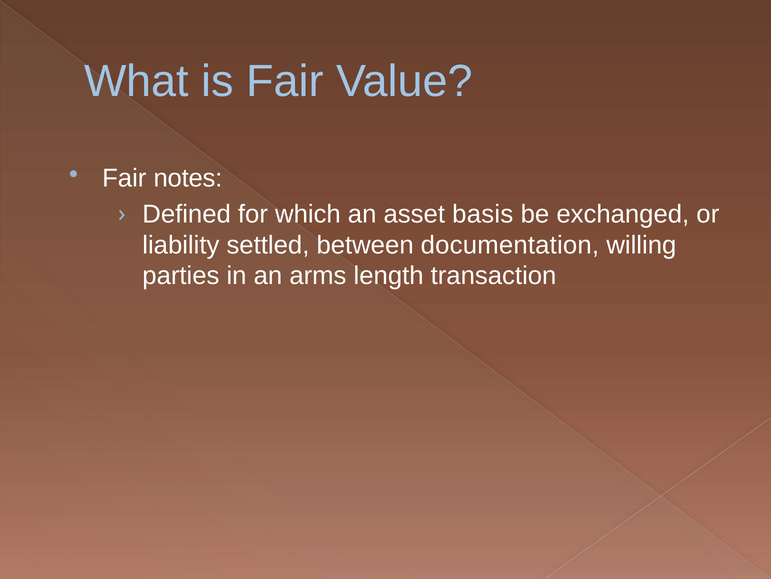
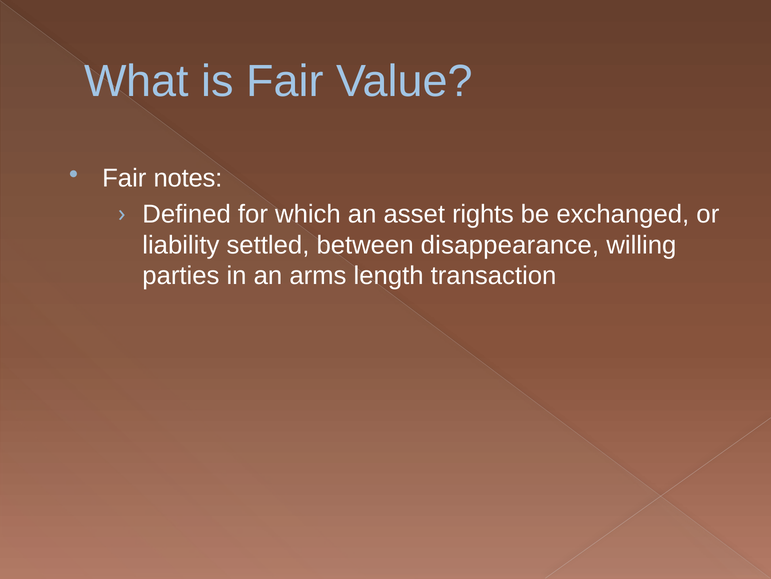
basis: basis -> rights
documentation: documentation -> disappearance
